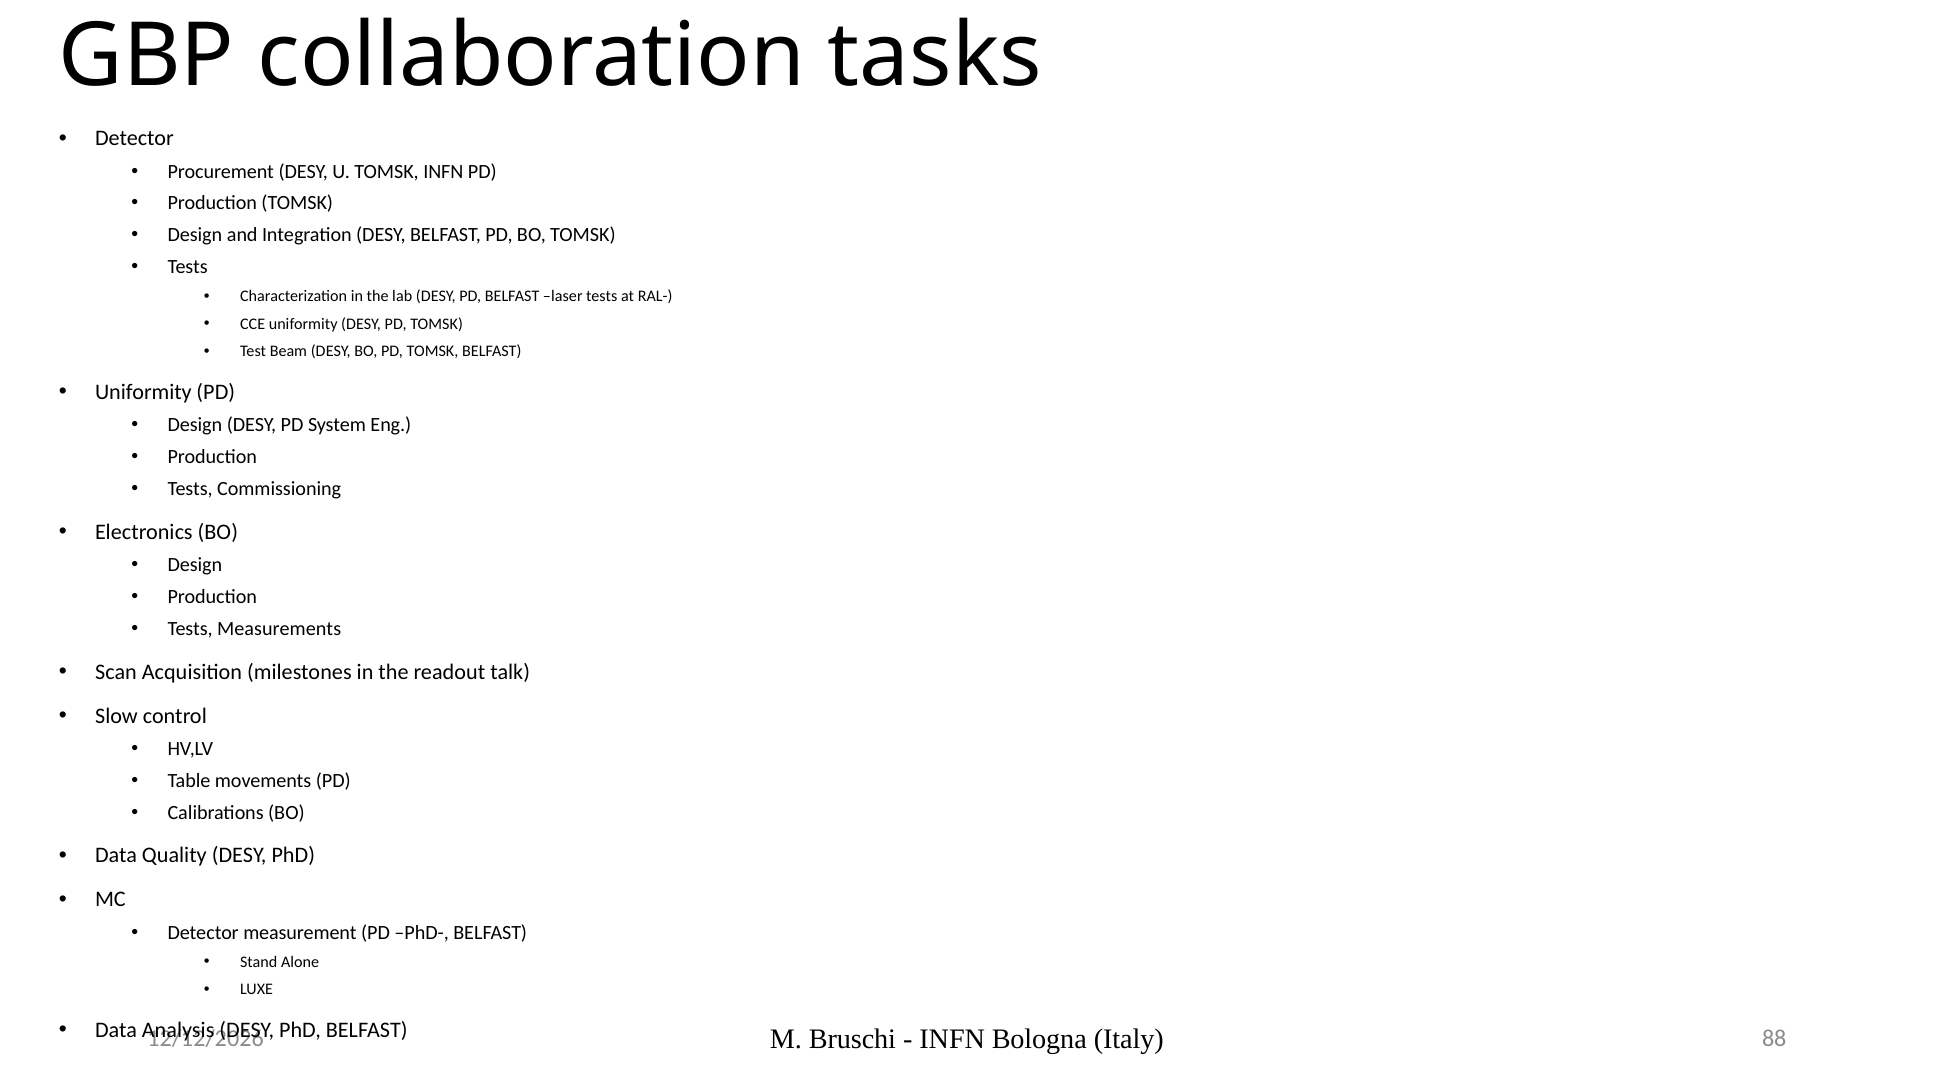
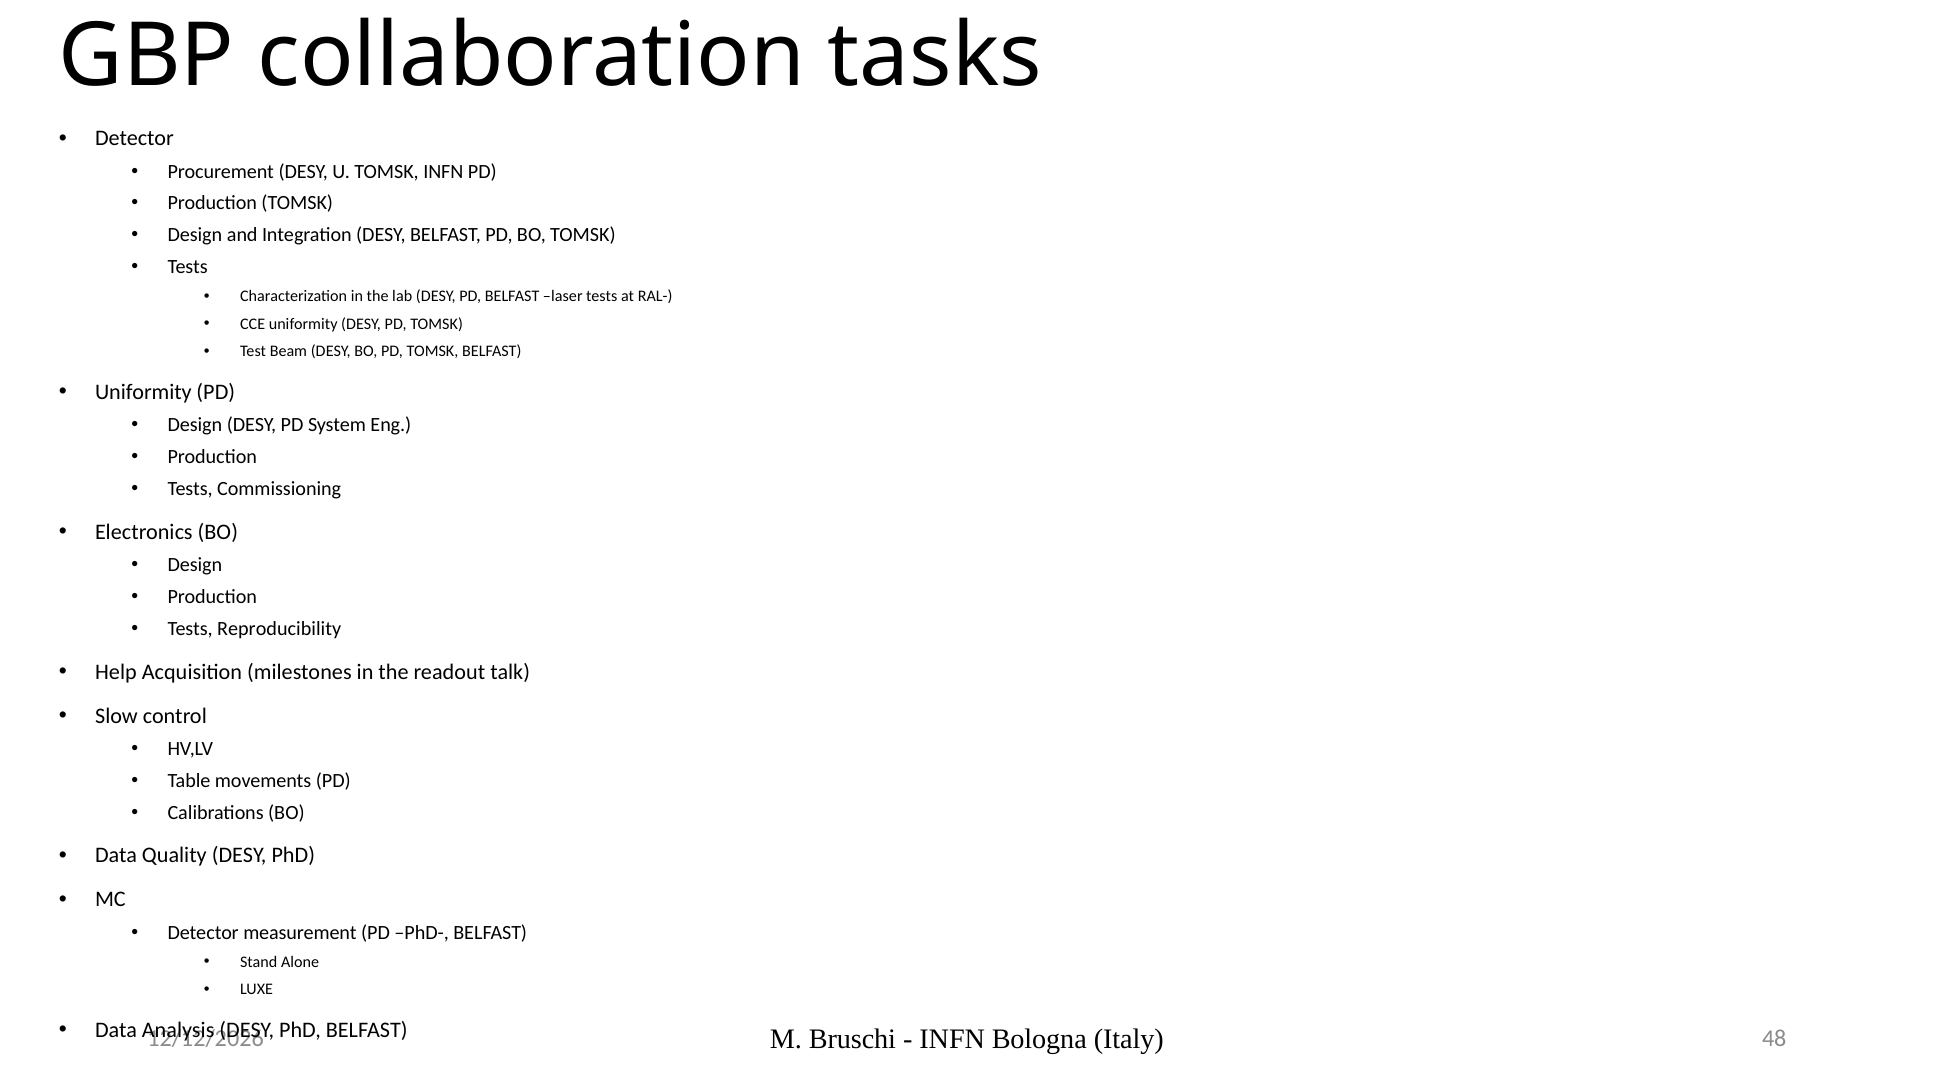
Measurements: Measurements -> Reproducibility
Scan: Scan -> Help
88: 88 -> 48
